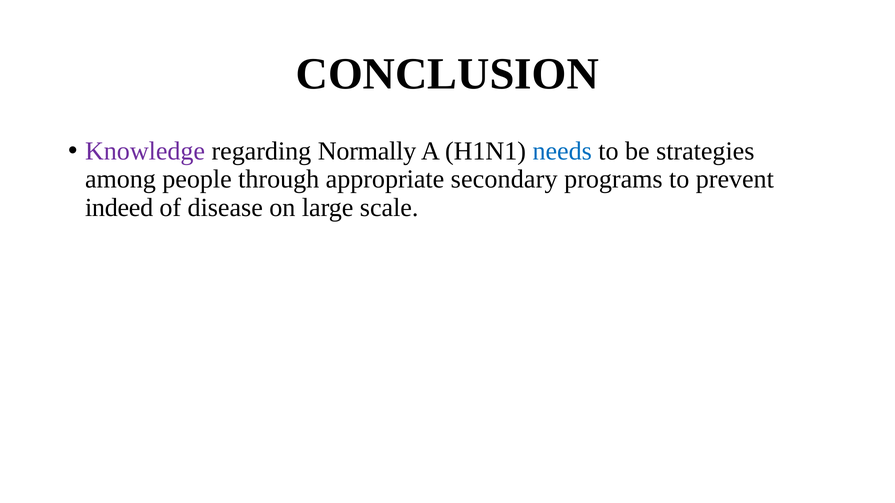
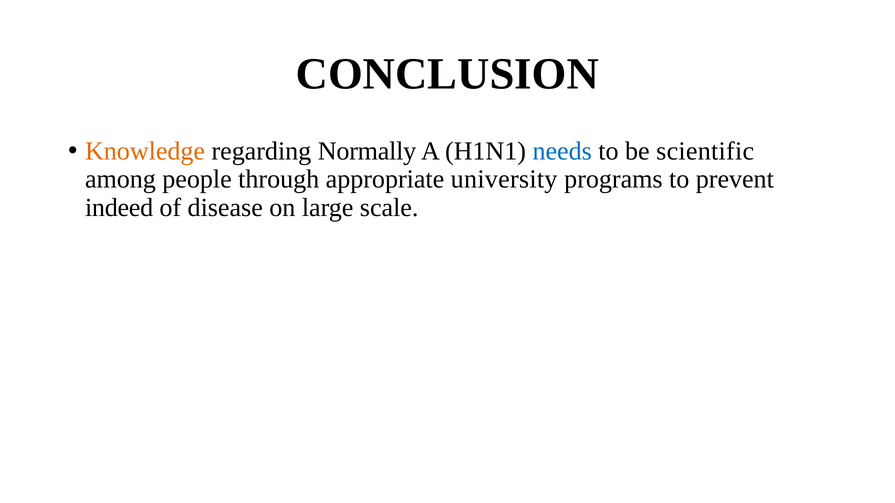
Knowledge colour: purple -> orange
strategies: strategies -> scientific
secondary: secondary -> university
